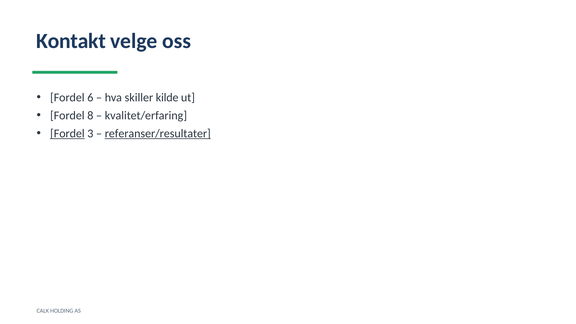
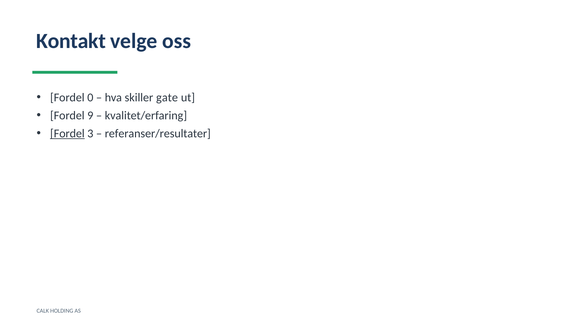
6: 6 -> 0
kilde: kilde -> gate
8: 8 -> 9
referanser/resultater underline: present -> none
